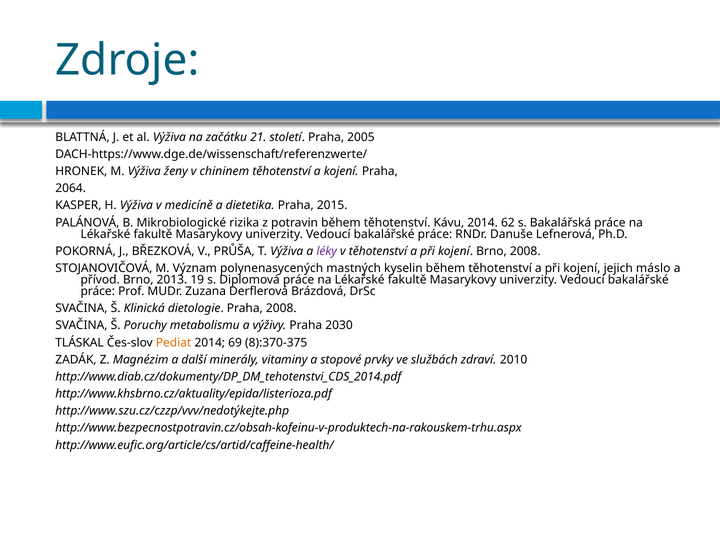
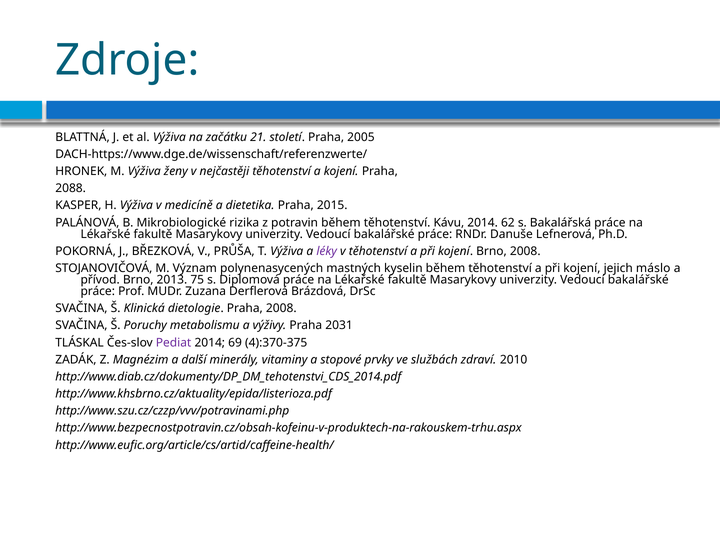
chininem: chininem -> nejčastěji
2064: 2064 -> 2088
19: 19 -> 75
2030: 2030 -> 2031
Pediat colour: orange -> purple
8):370-375: 8):370-375 -> 4):370-375
http://www.szu.cz/czzp/vvv/nedotýkejte.php: http://www.szu.cz/czzp/vvv/nedotýkejte.php -> http://www.szu.cz/czzp/vvv/potravinami.php
